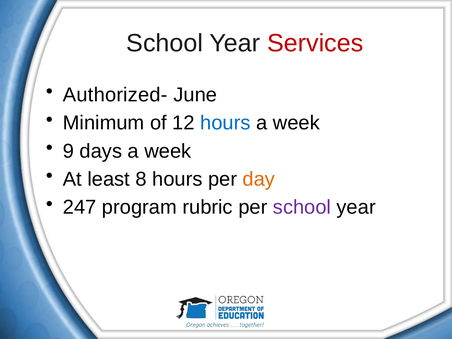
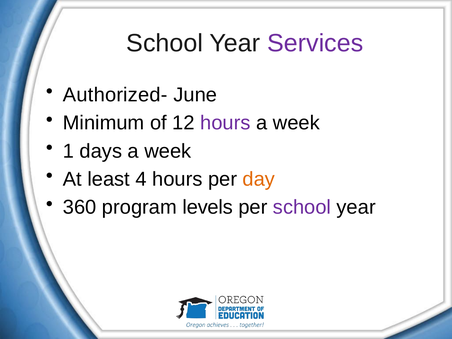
Services colour: red -> purple
hours at (225, 123) colour: blue -> purple
9: 9 -> 1
8: 8 -> 4
247: 247 -> 360
rubric: rubric -> levels
